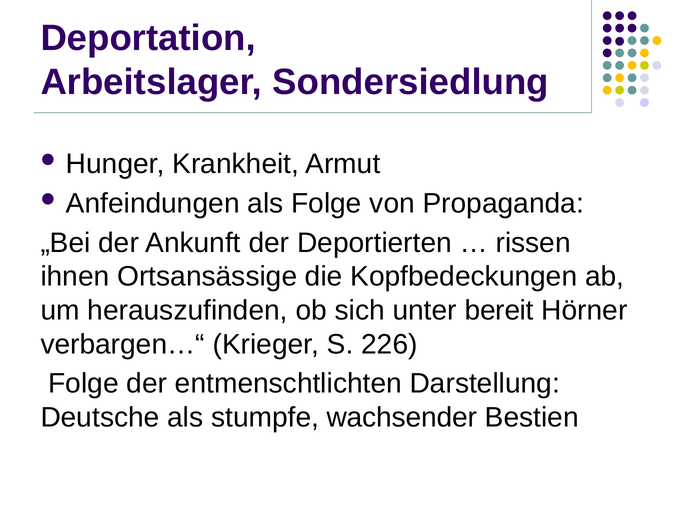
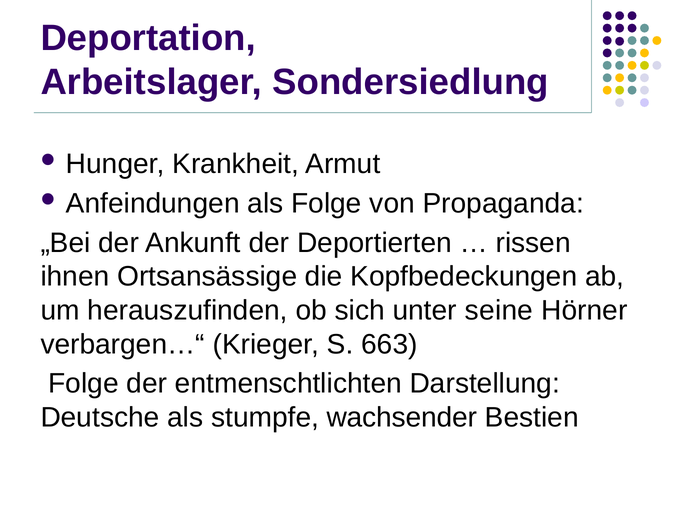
bereit: bereit -> seine
226: 226 -> 663
